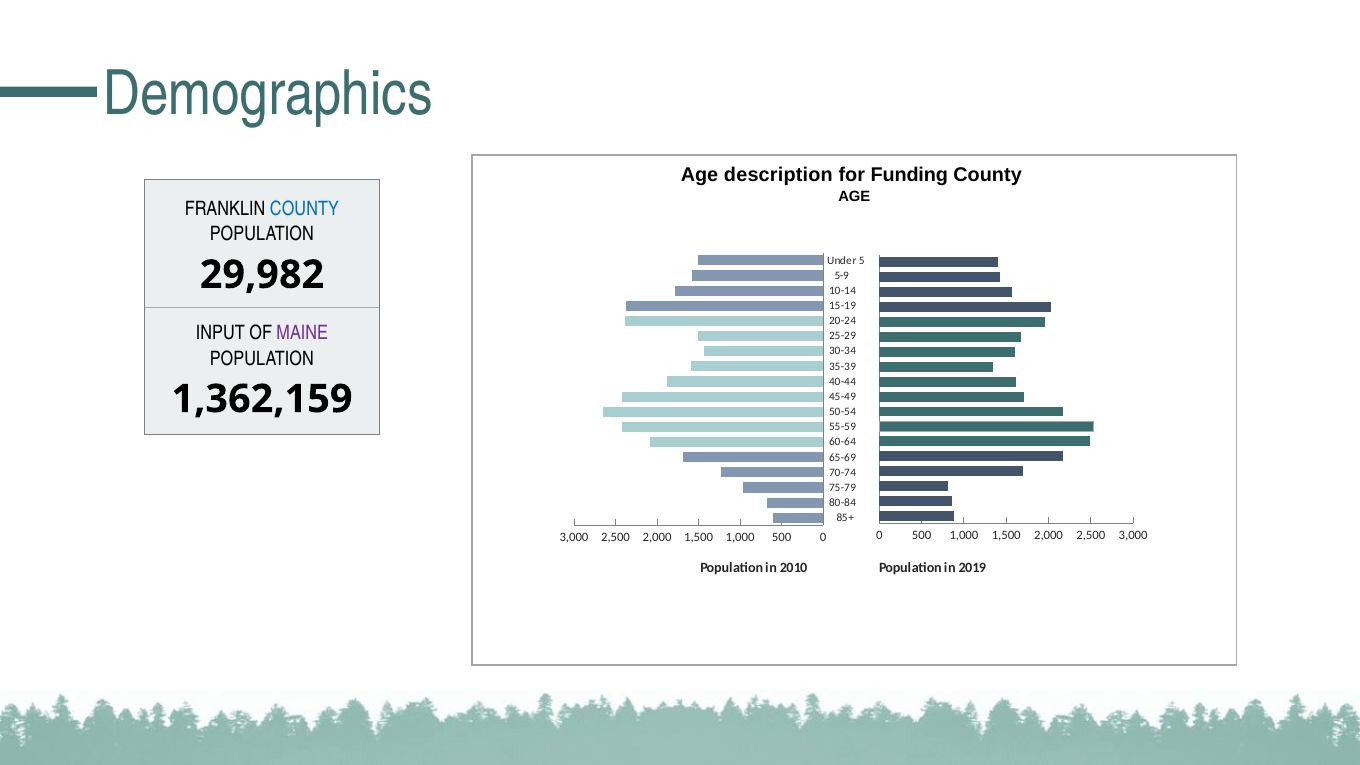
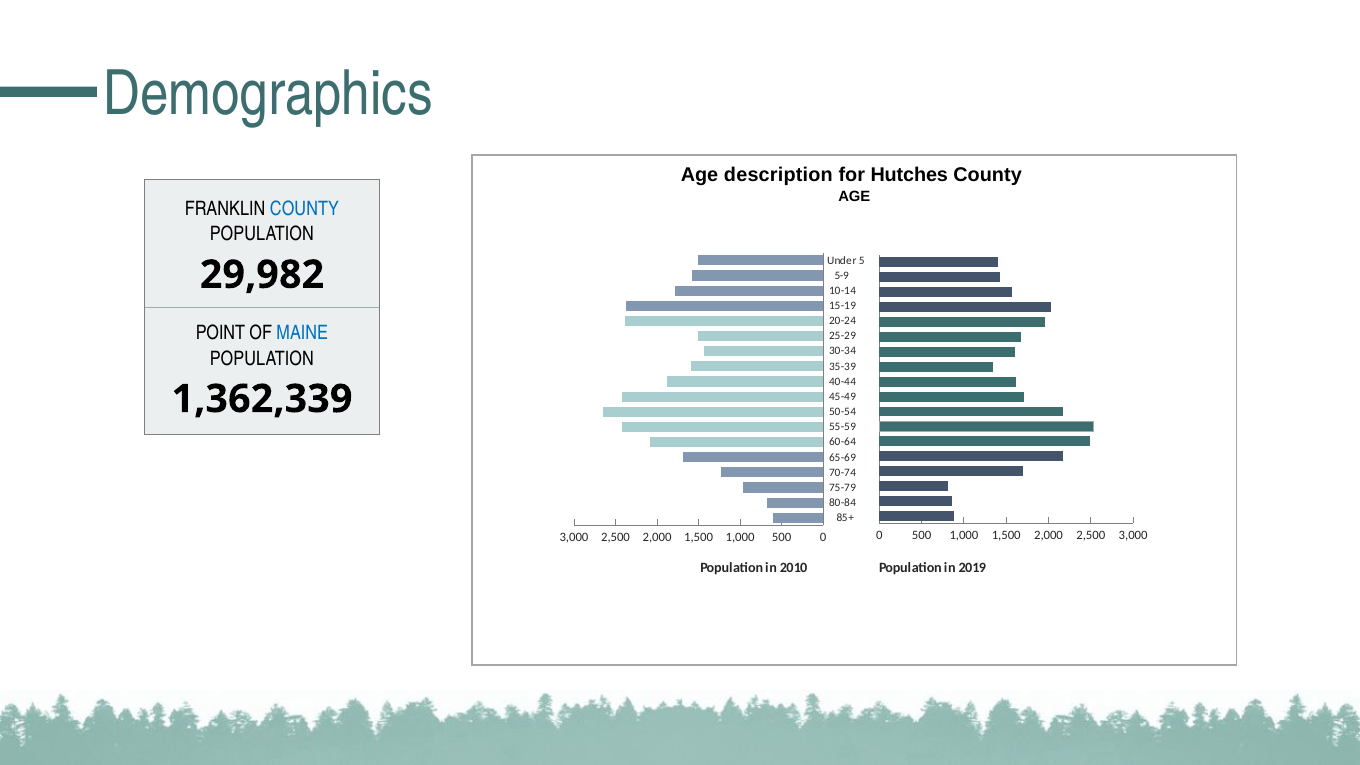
Funding: Funding -> Hutches
INPUT: INPUT -> POINT
MAINE colour: purple -> blue
1,362,159: 1,362,159 -> 1,362,339
